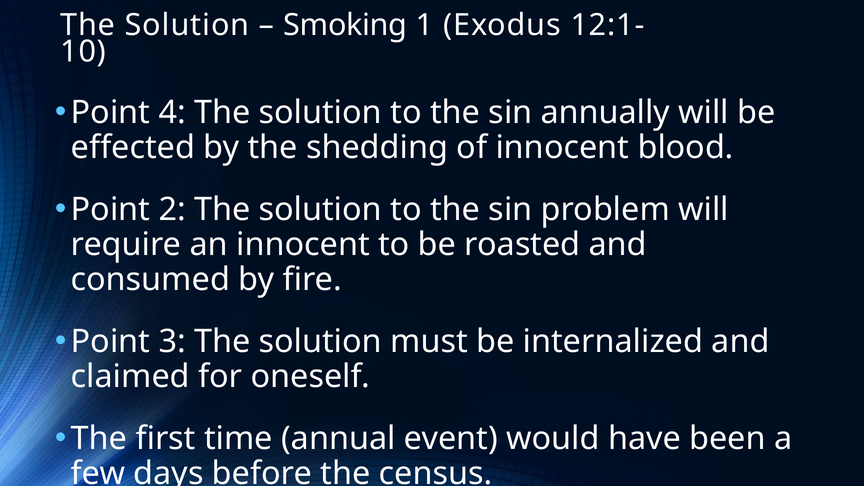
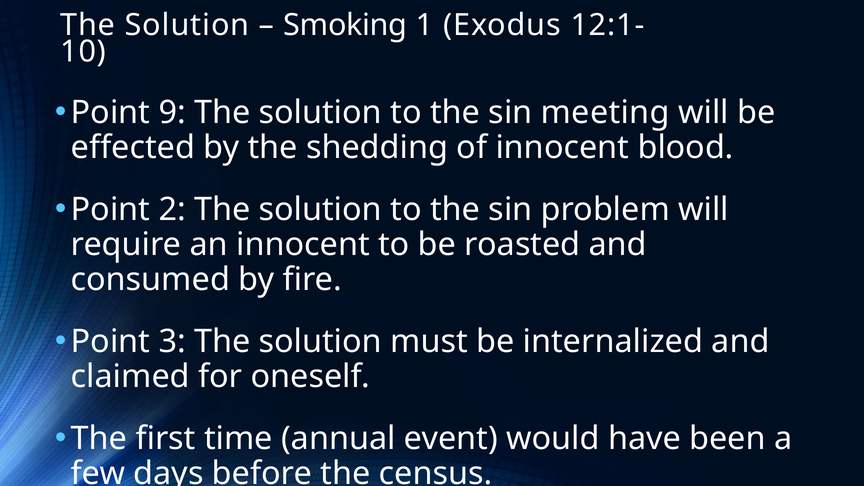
4: 4 -> 9
annually: annually -> meeting
